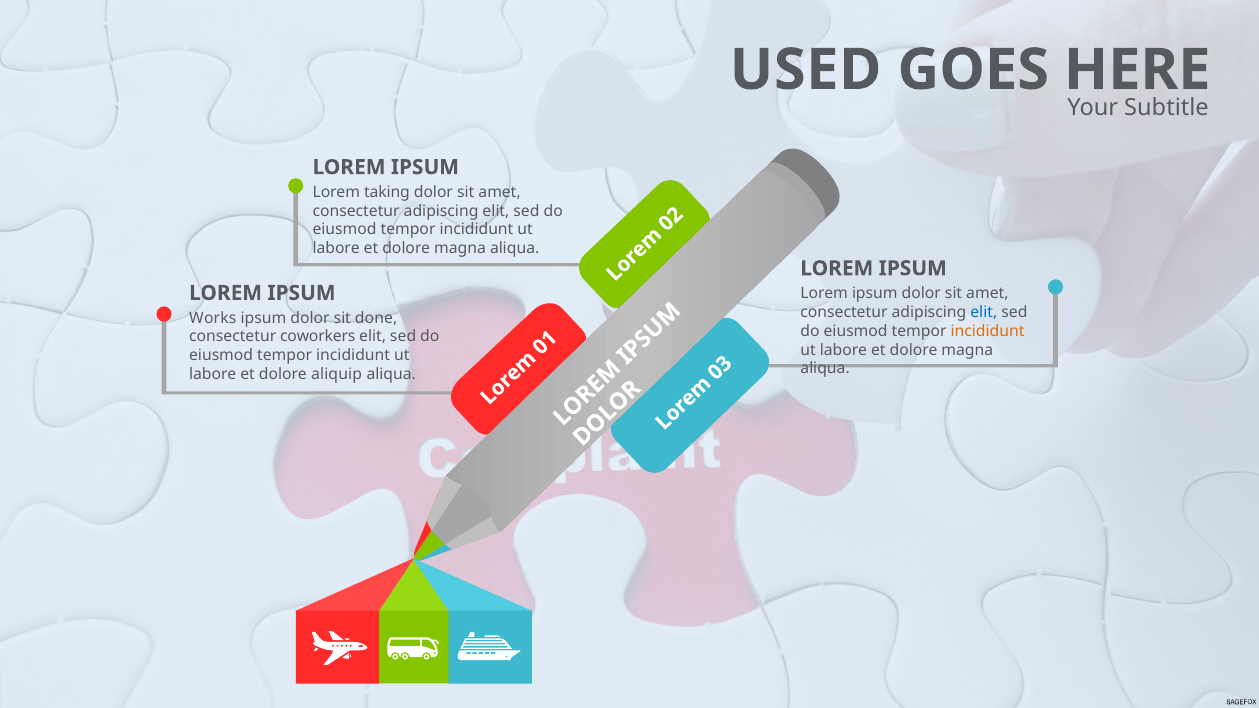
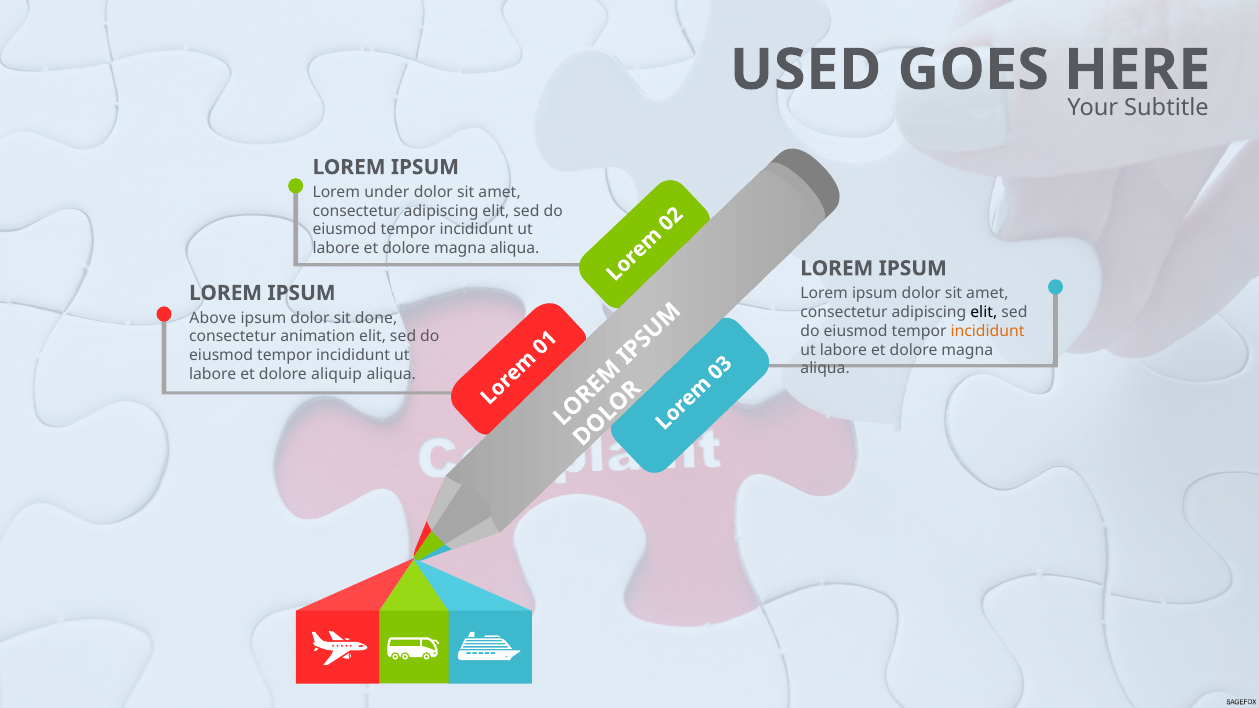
taking: taking -> under
elit at (984, 312) colour: blue -> black
Works: Works -> Above
coworkers: coworkers -> animation
